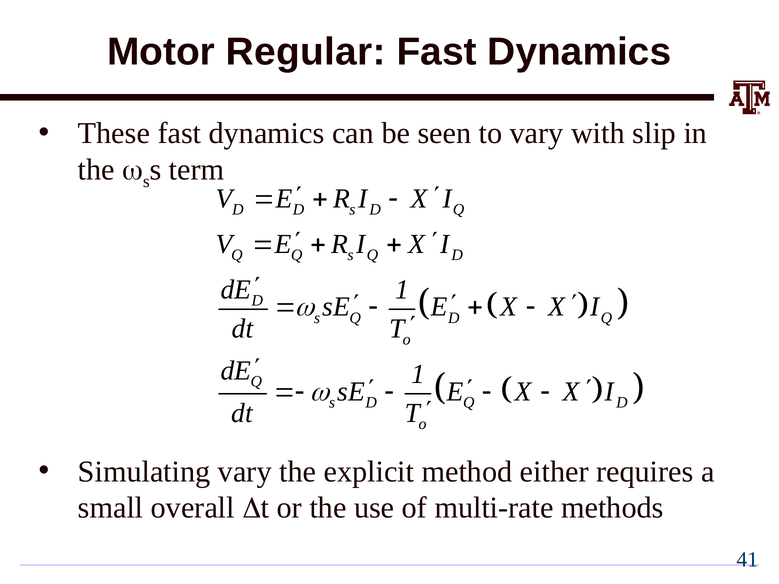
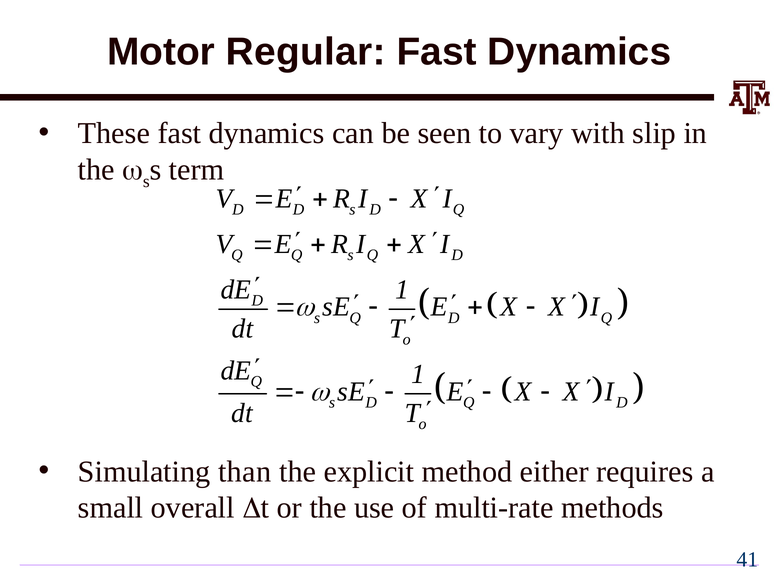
Simulating vary: vary -> than
